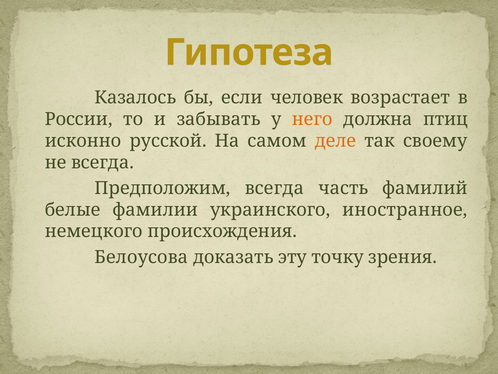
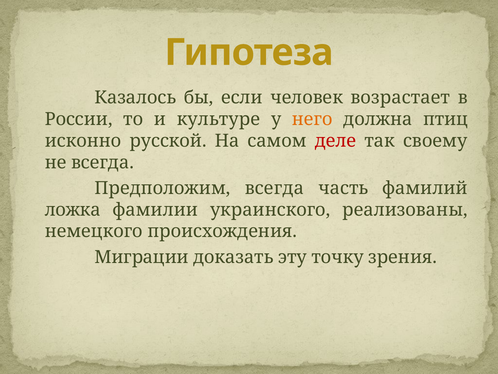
забывать: забывать -> культуре
деле colour: orange -> red
белые: белые -> ложка
иностранное: иностранное -> реализованы
Белоусова: Белоусова -> Миграции
